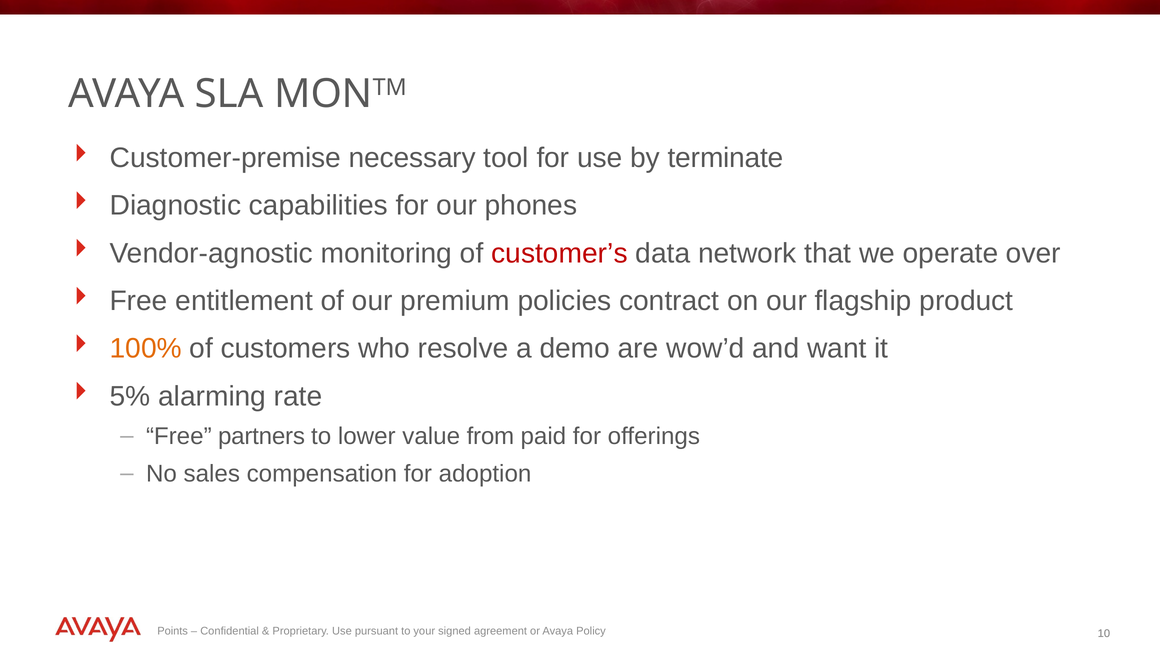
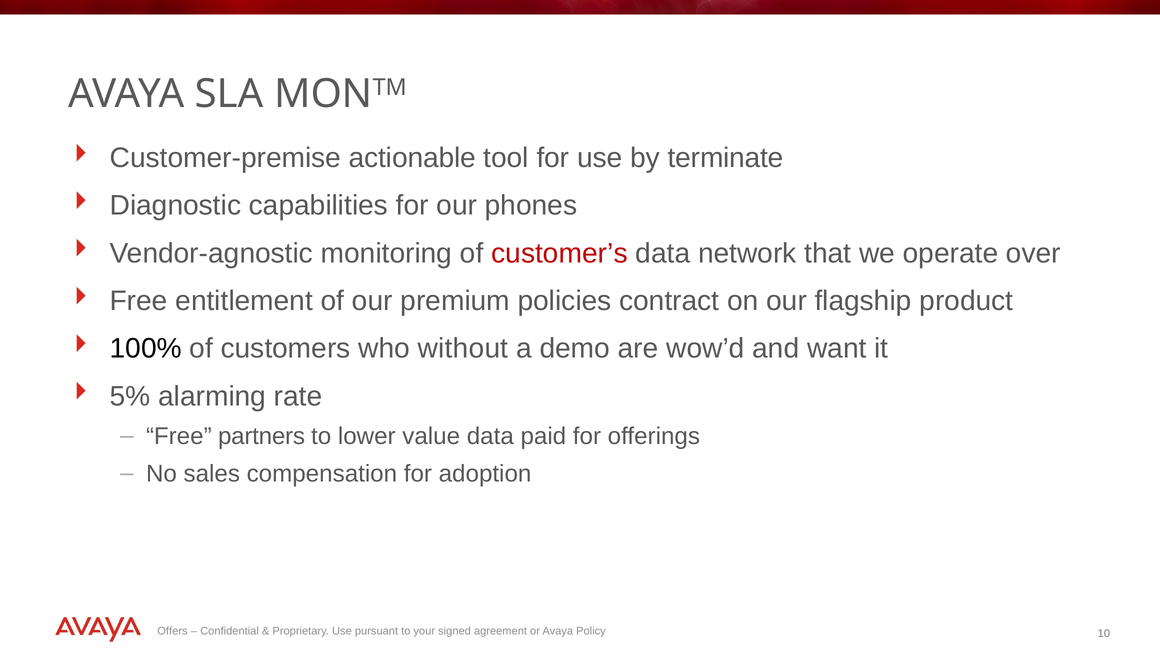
necessary: necessary -> actionable
100% colour: orange -> black
resolve: resolve -> without
value from: from -> data
Points: Points -> Offers
